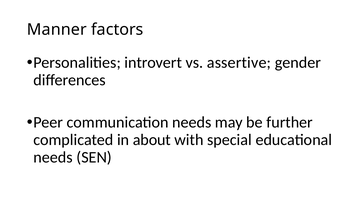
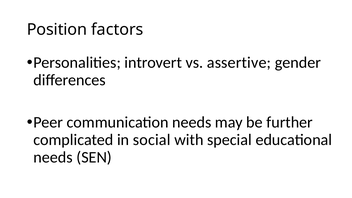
Manner: Manner -> Position
about: about -> social
